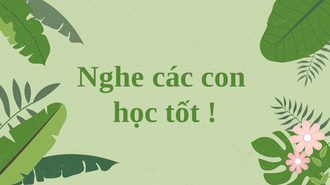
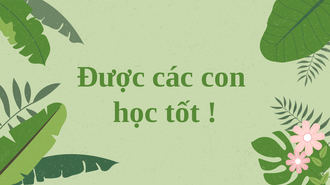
Nghe: Nghe -> Được
